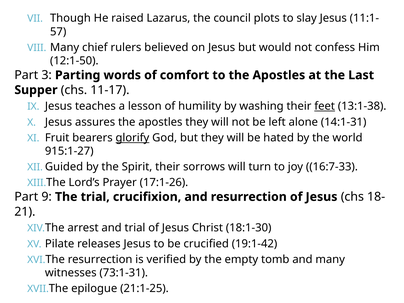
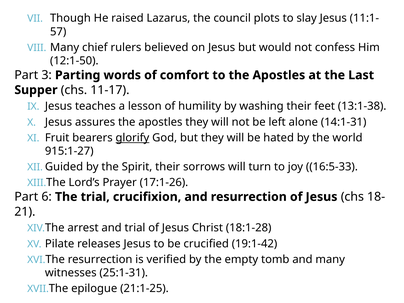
feet underline: present -> none
16:7-33: 16:7-33 -> 16:5-33
9: 9 -> 6
18:1-30: 18:1-30 -> 18:1-28
73:1-31: 73:1-31 -> 25:1-31
